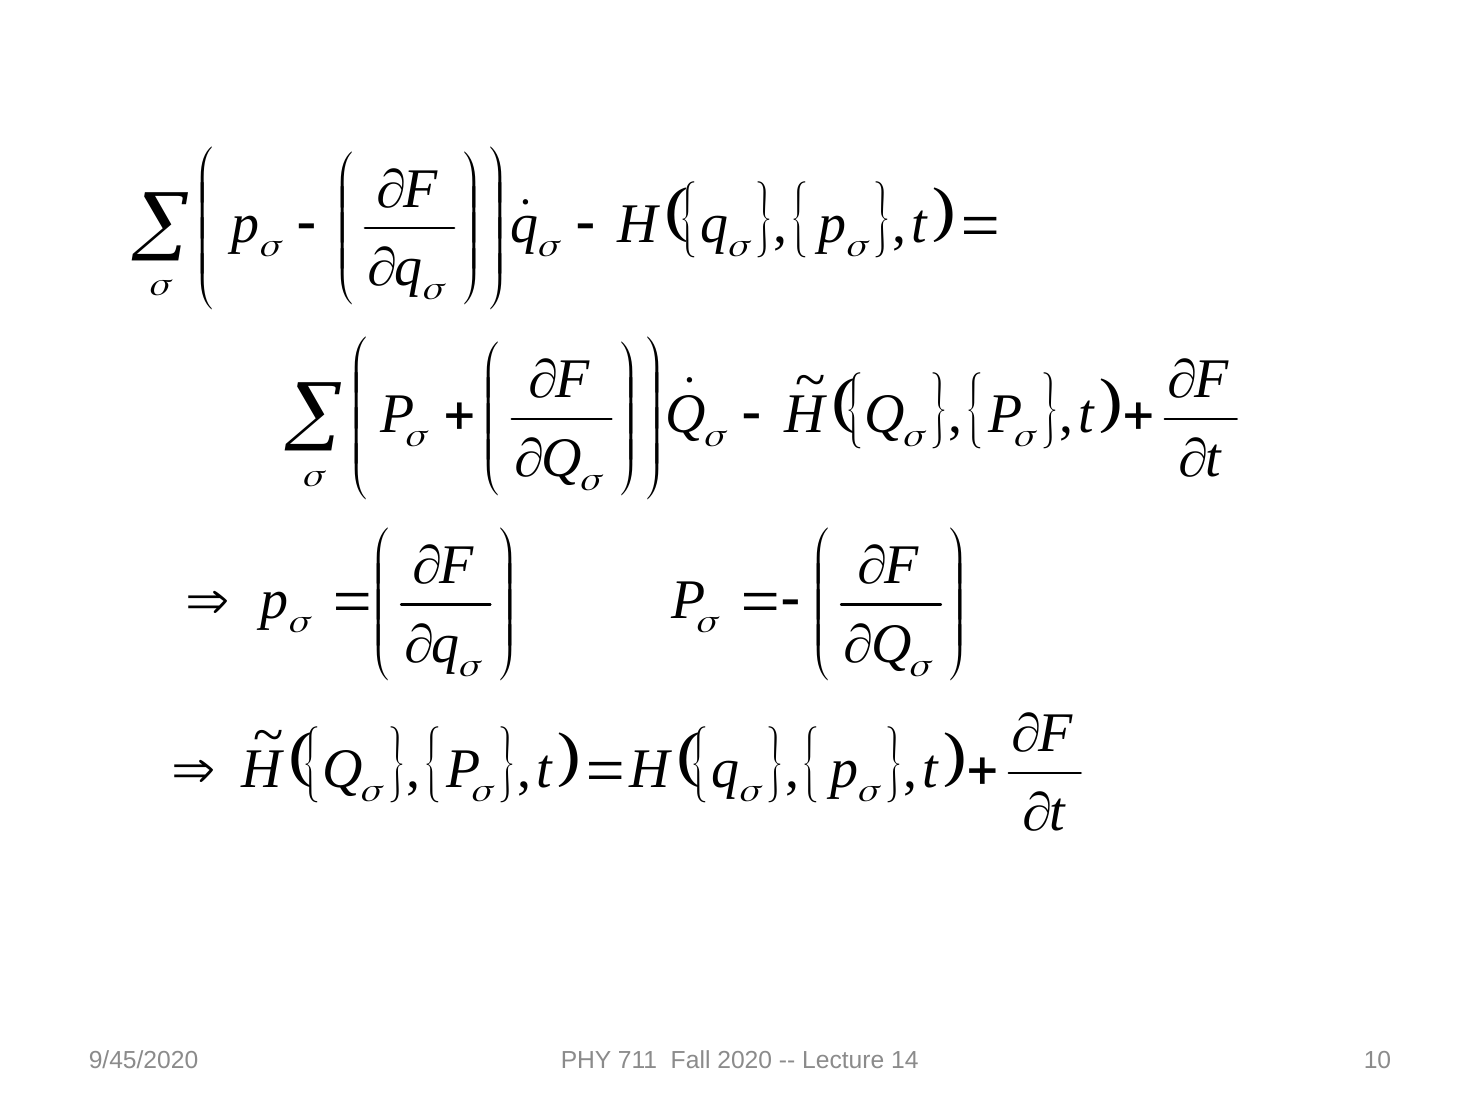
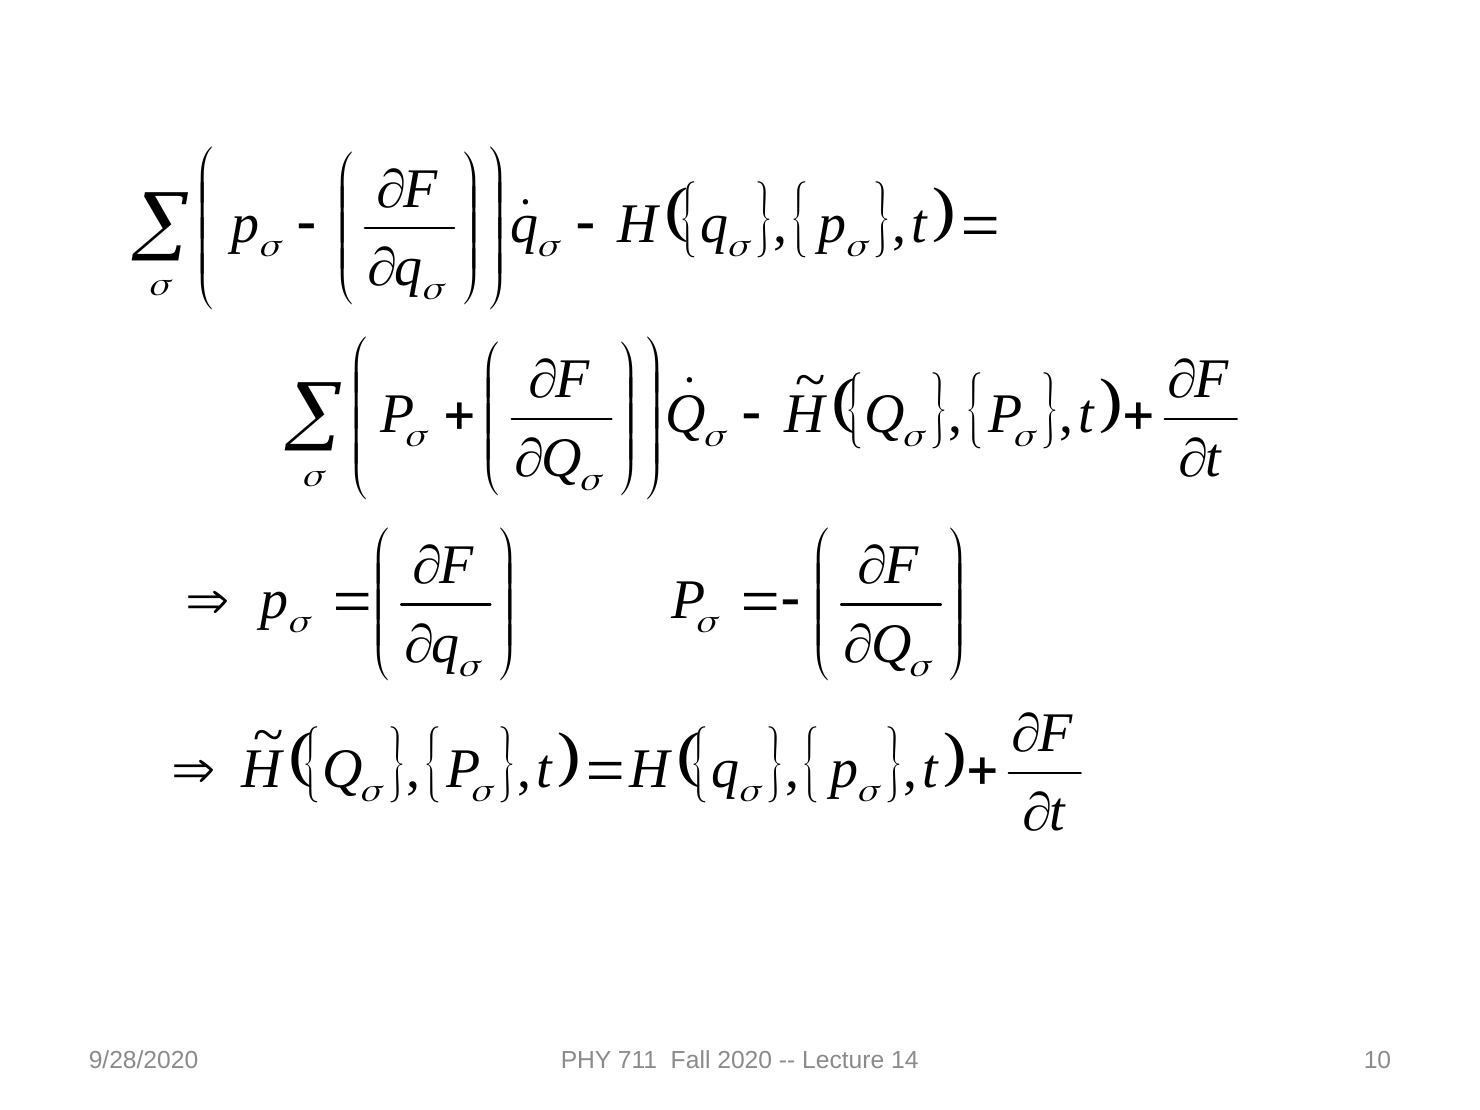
9/45/2020: 9/45/2020 -> 9/28/2020
